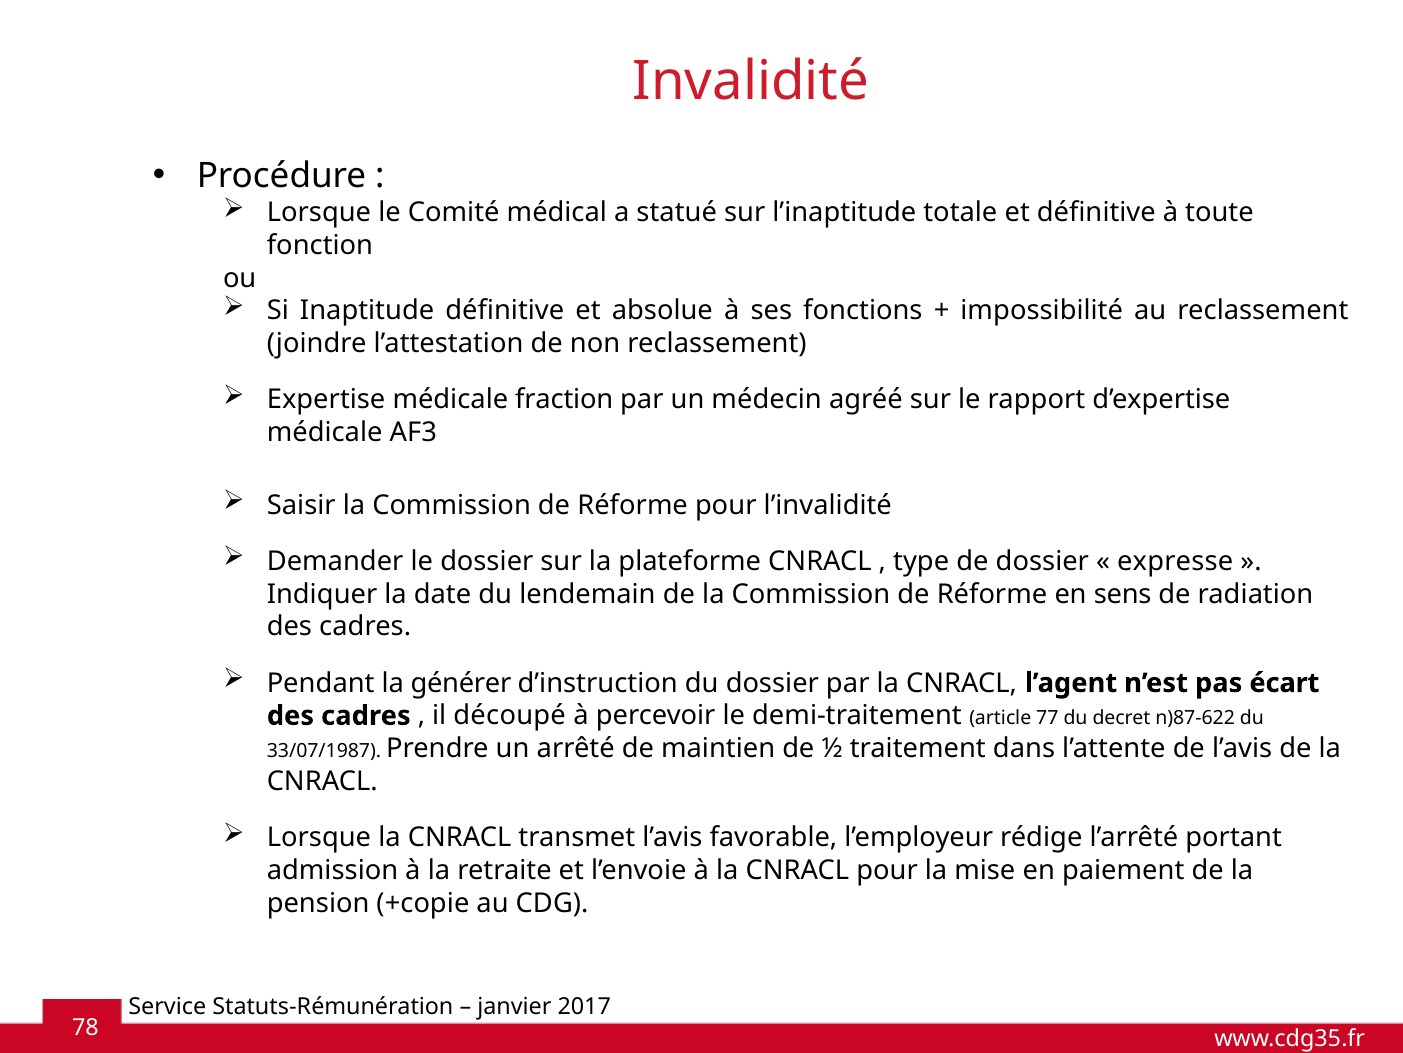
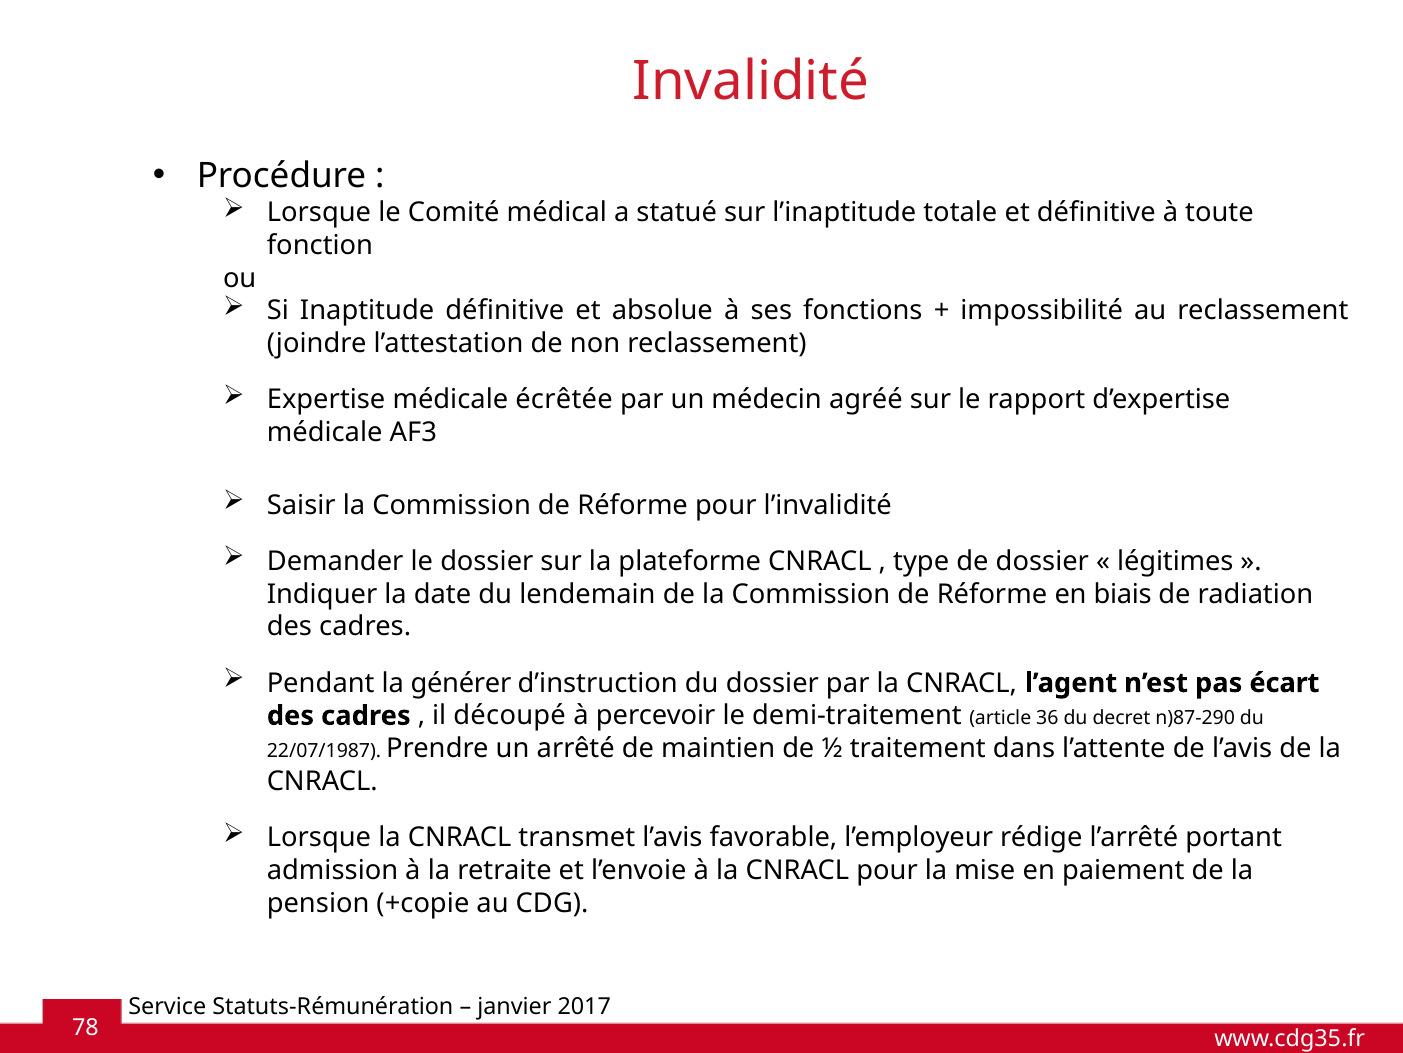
fraction: fraction -> écrêtée
expresse: expresse -> légitimes
sens: sens -> biais
77: 77 -> 36
n)87-622: n)87-622 -> n)87-290
33/07/1987: 33/07/1987 -> 22/07/1987
